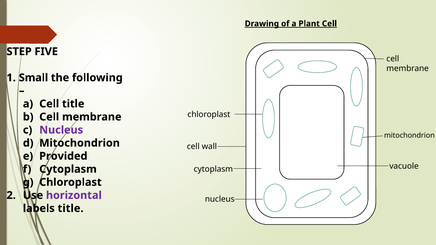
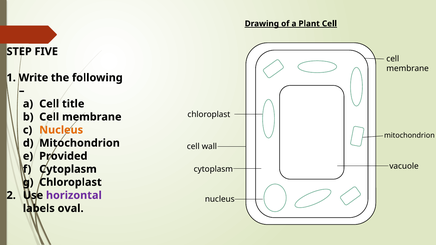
Small: Small -> Write
Nucleus at (61, 130) colour: purple -> orange
labels title: title -> oval
